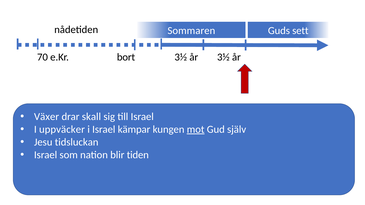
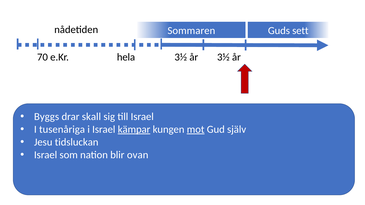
bort: bort -> hela
Växer: Växer -> Byggs
uppväcker: uppväcker -> tusenåriga
kämpar underline: none -> present
tiden: tiden -> ovan
